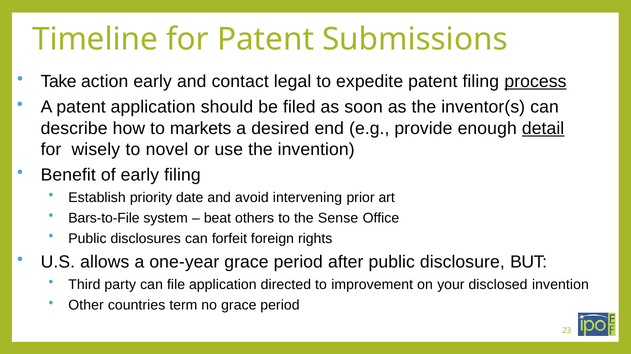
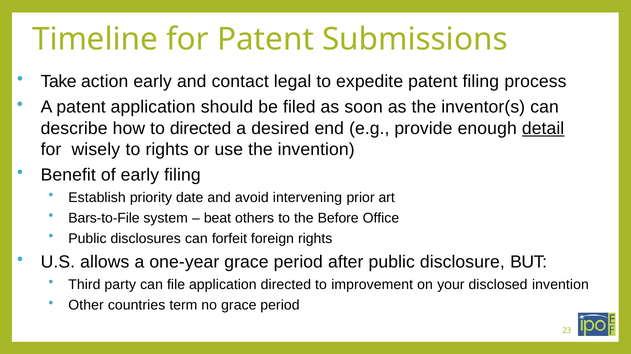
process underline: present -> none
to markets: markets -> directed
to novel: novel -> rights
Sense: Sense -> Before
